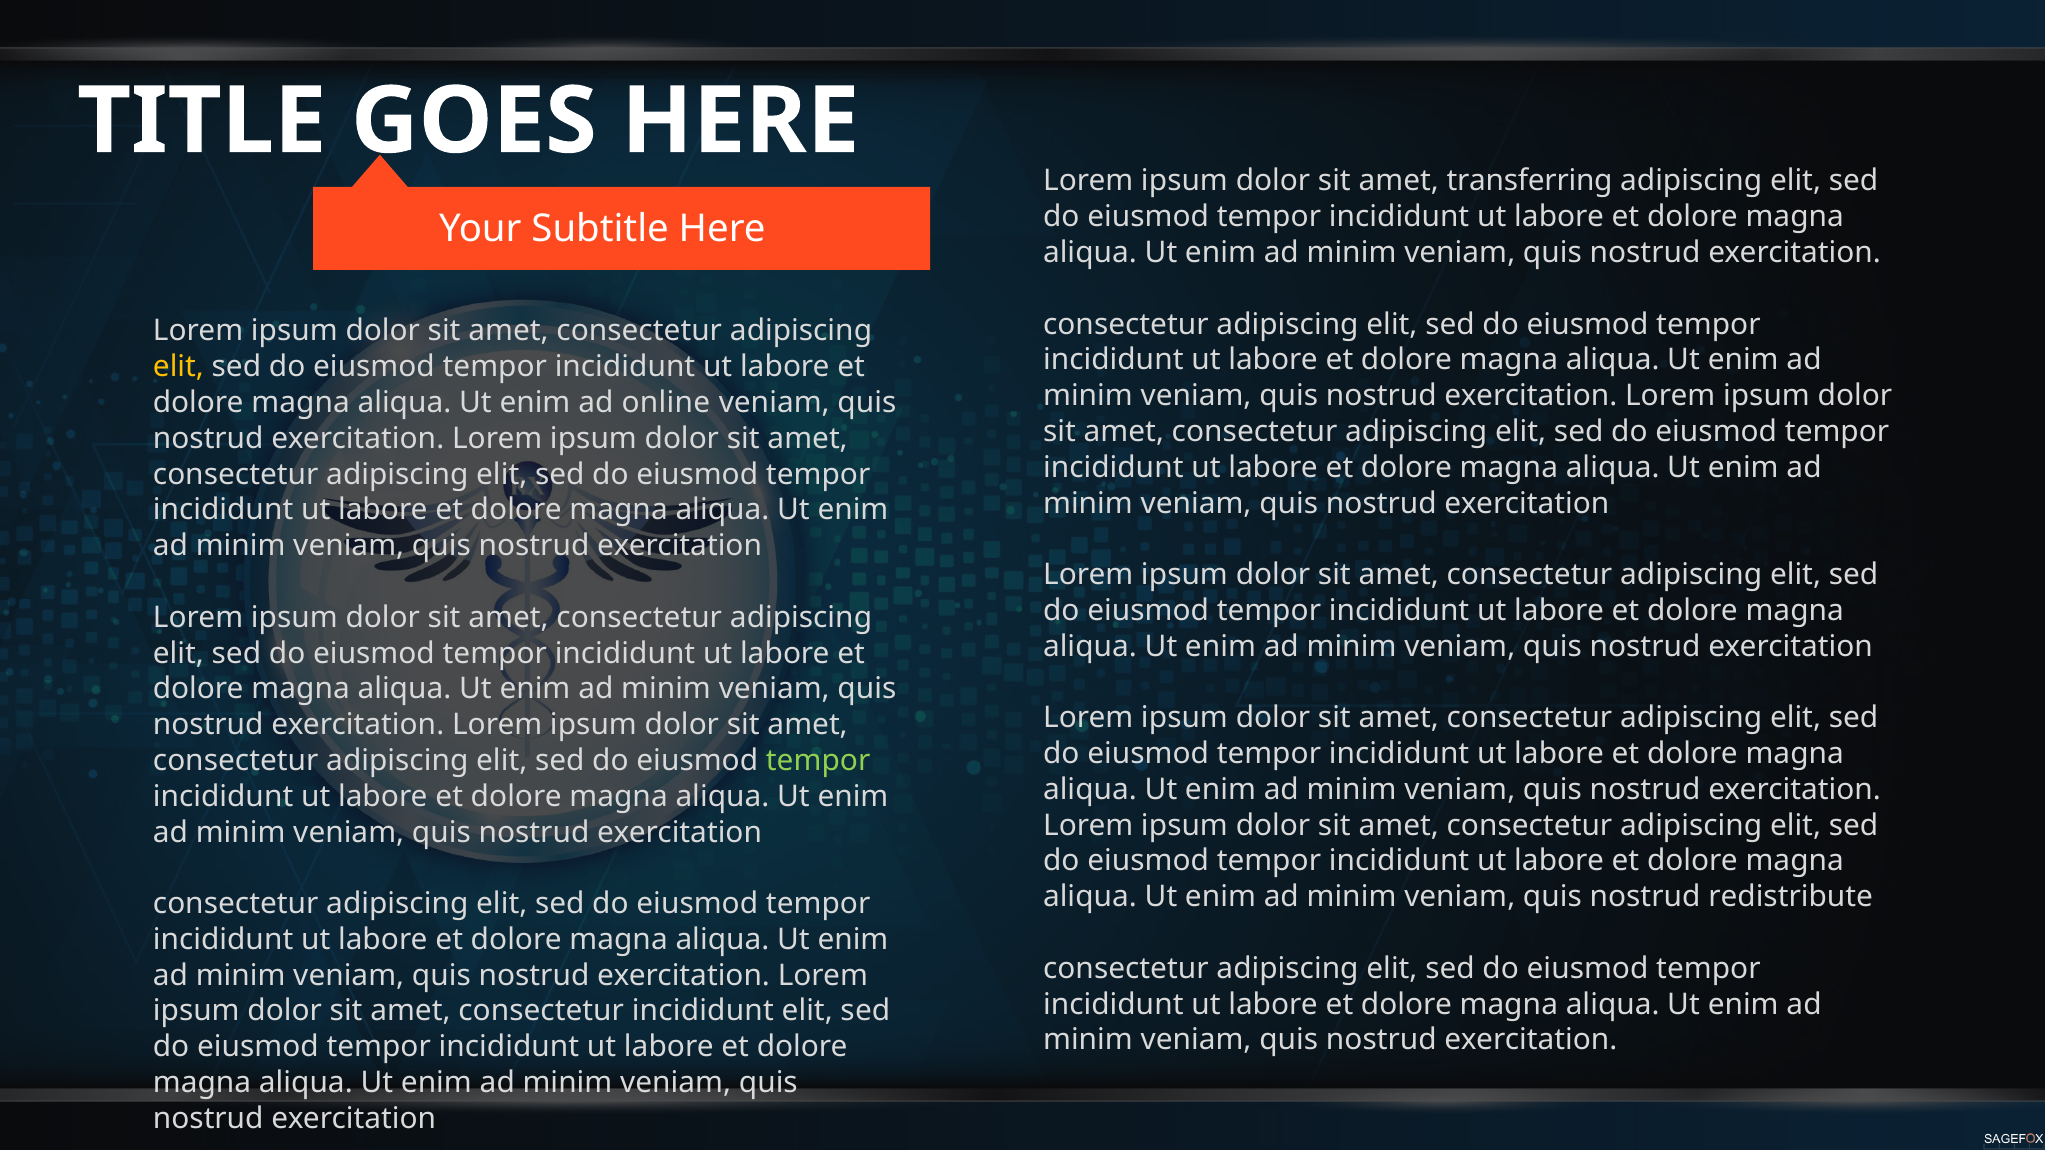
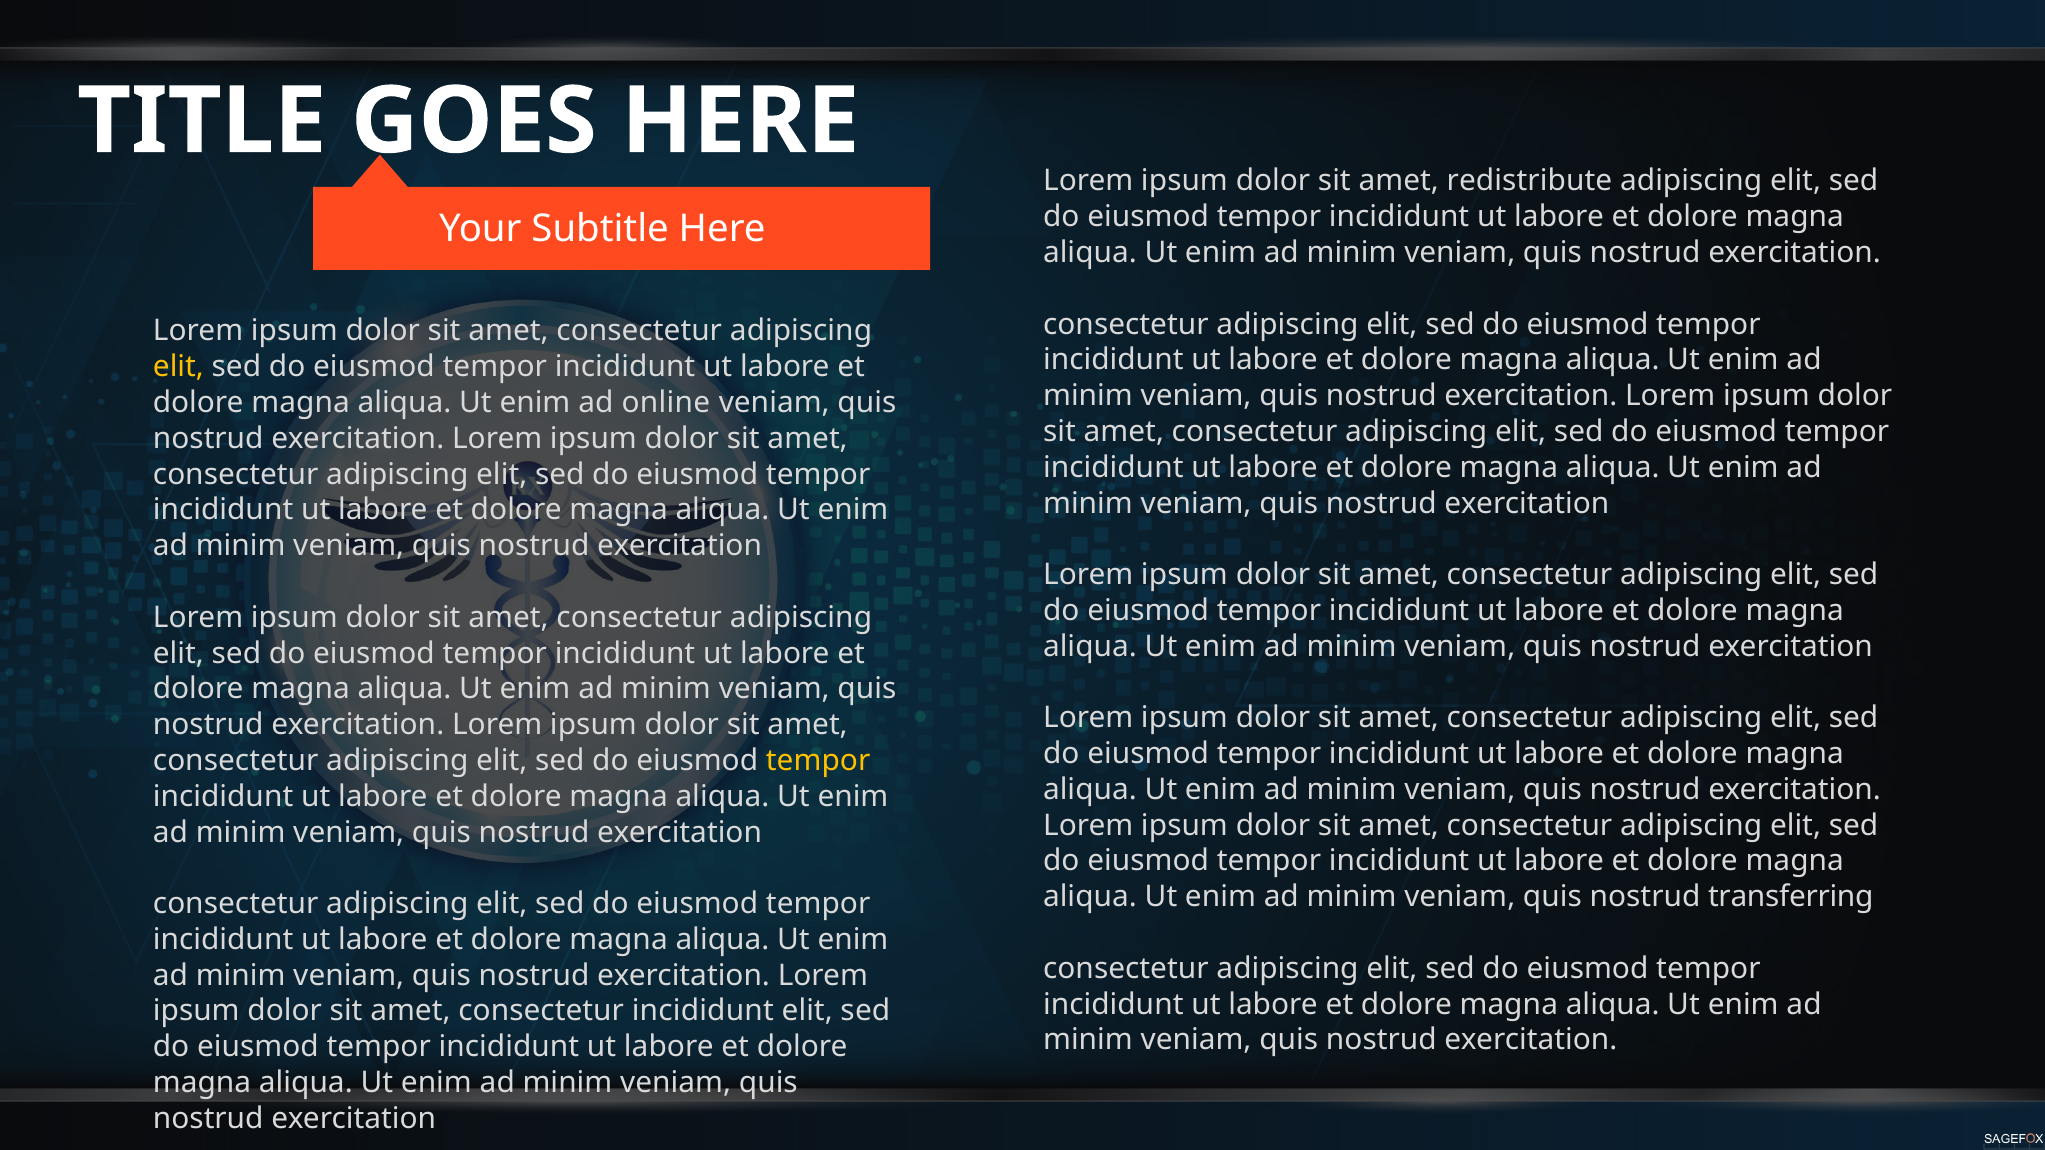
transferring: transferring -> redistribute
tempor at (818, 761) colour: light green -> yellow
redistribute: redistribute -> transferring
